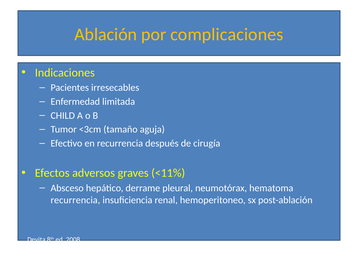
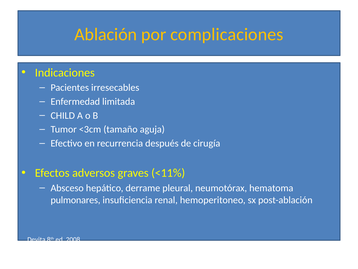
recurrencia at (75, 200): recurrencia -> pulmonares
